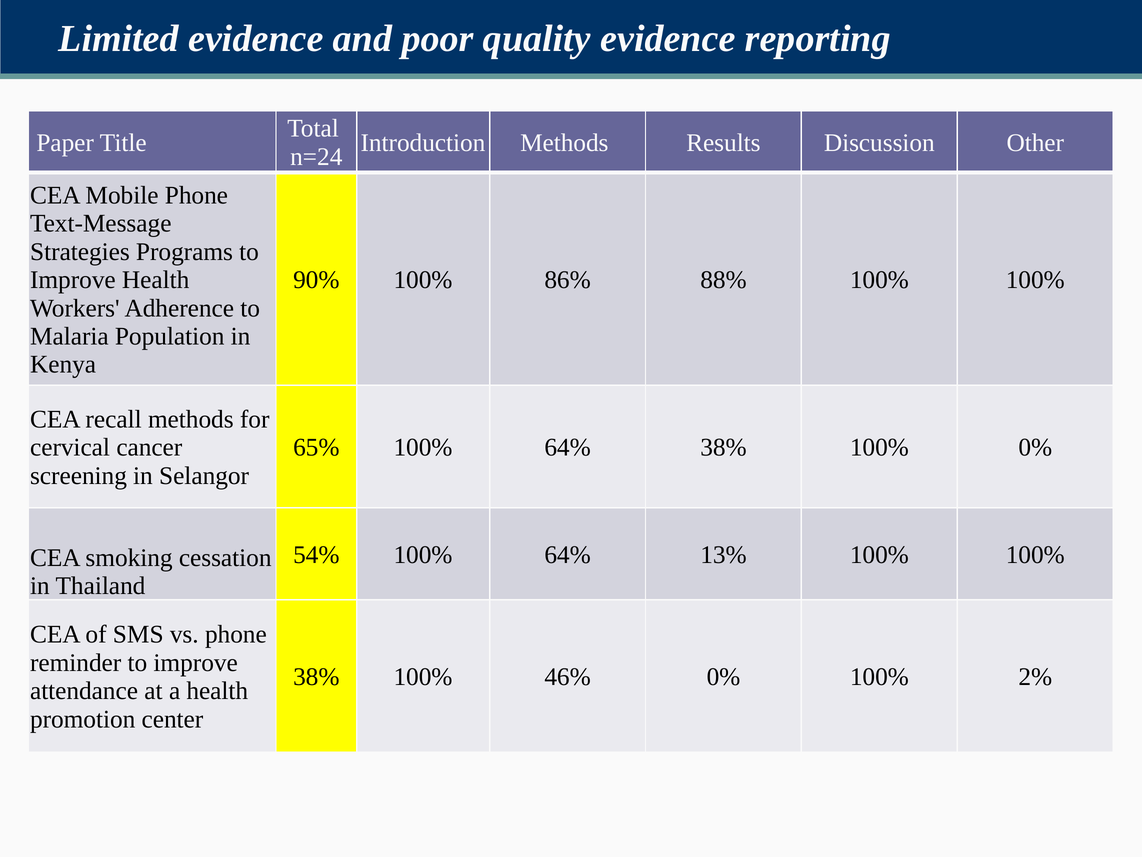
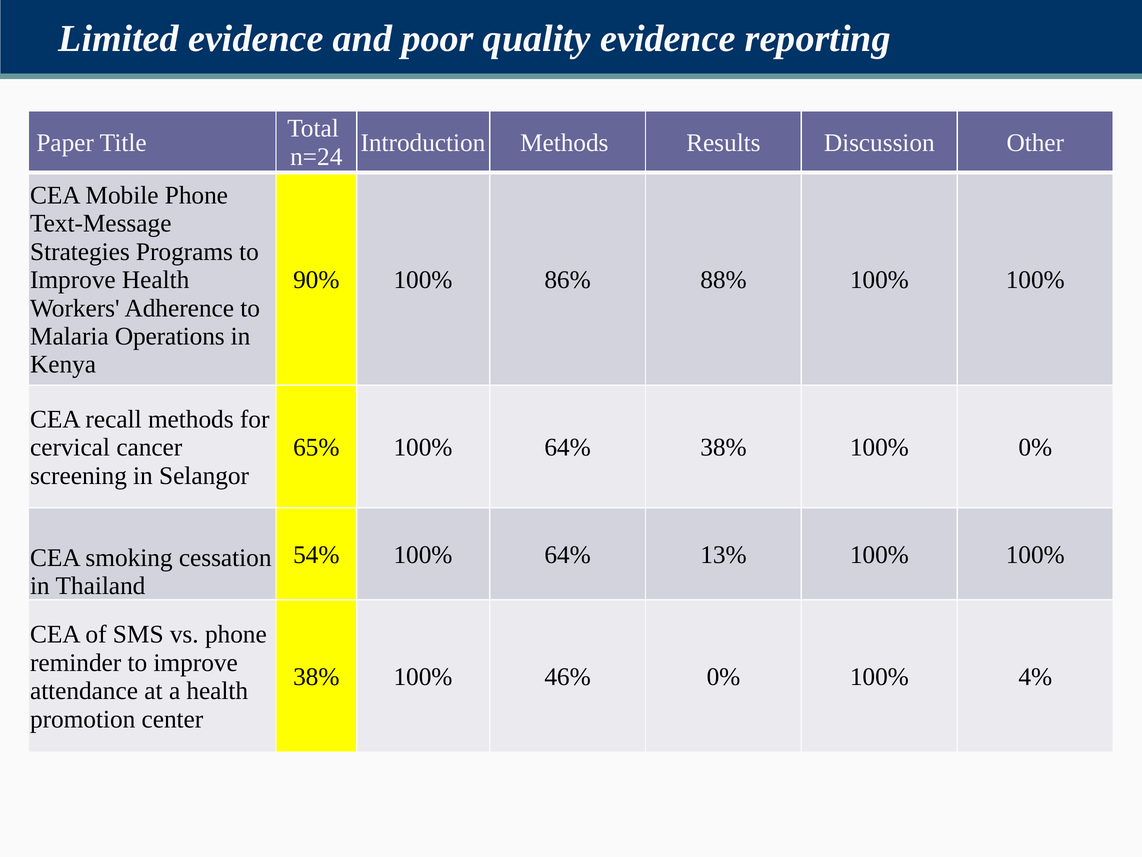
Population: Population -> Operations
2%: 2% -> 4%
